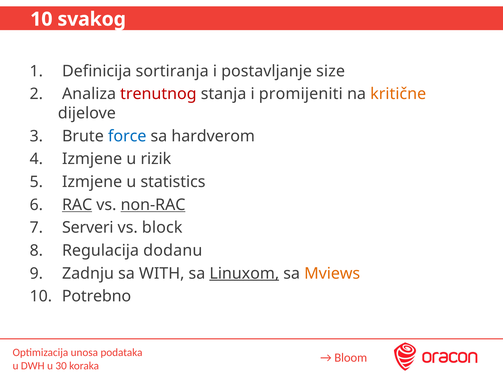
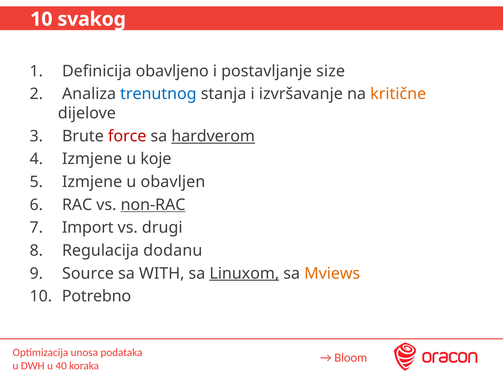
sortiranja: sortiranja -> obavljeno
trenutnog colour: red -> blue
promijeniti: promijeniti -> izvršavanje
force colour: blue -> red
hardverom underline: none -> present
rizik: rizik -> koje
statistics: statistics -> obavljen
RAC underline: present -> none
Serveri: Serveri -> Import
block: block -> drugi
Zadnju: Zadnju -> Source
30: 30 -> 40
